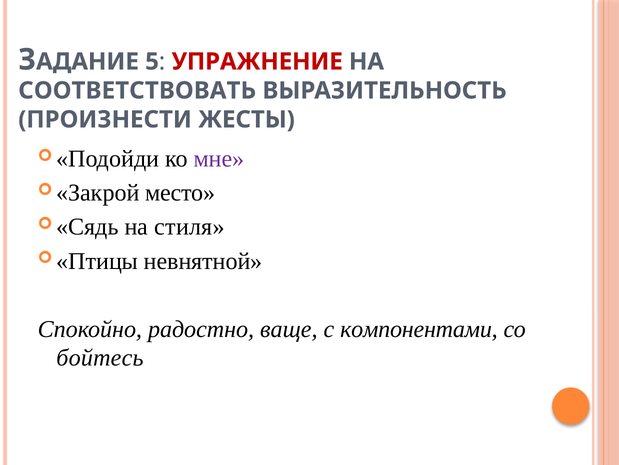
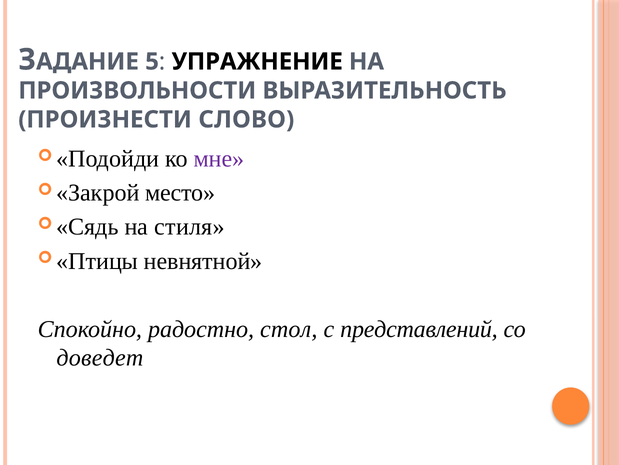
УПРАЖНЕНИЕ colour: red -> black
СООТВЕТСТВОВАТЬ: СООТВЕТСТВОВАТЬ -> ПРОИЗВОЛЬНОСТИ
ЖЕСТЫ: ЖЕСТЫ -> СЛОВО
ваще: ваще -> стол
компонентами: компонентами -> представлений
бойтесь: бойтесь -> доведет
